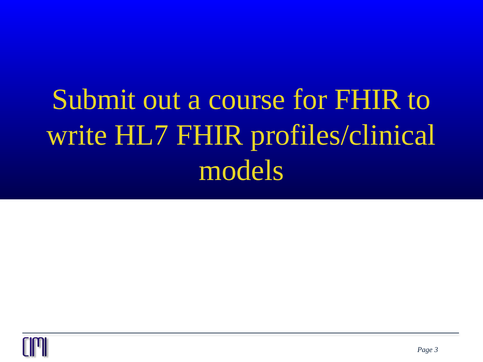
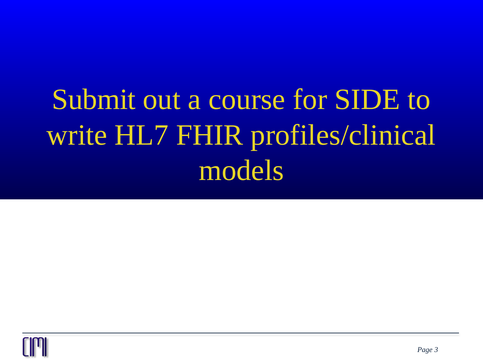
for FHIR: FHIR -> SIDE
